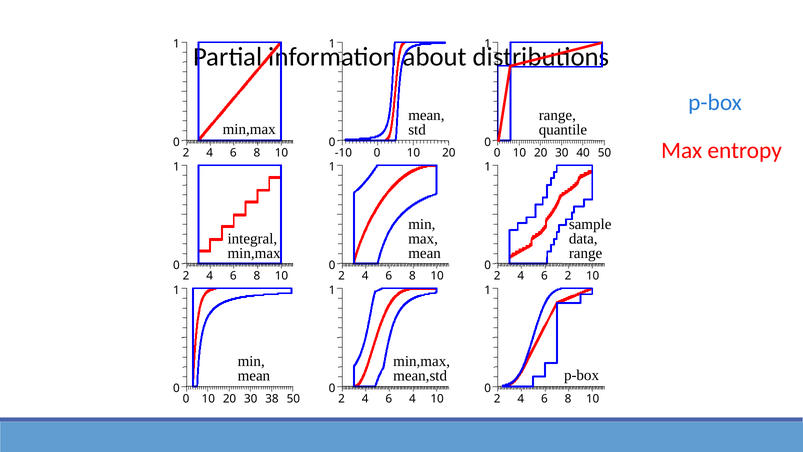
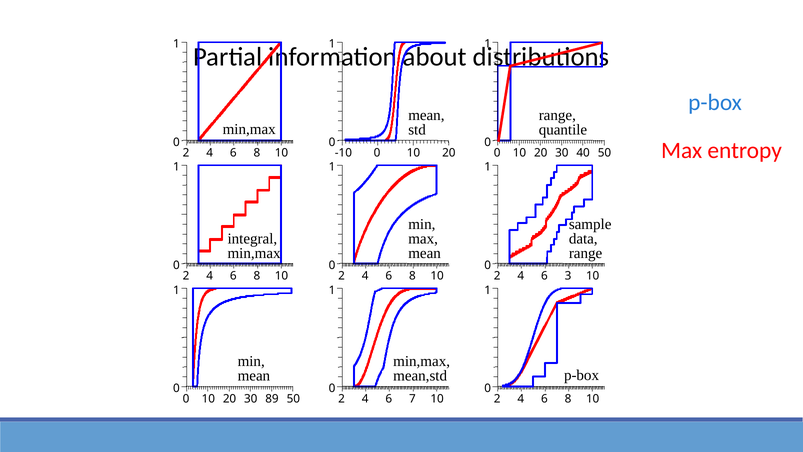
6 2: 2 -> 3
38: 38 -> 89
6 4: 4 -> 7
